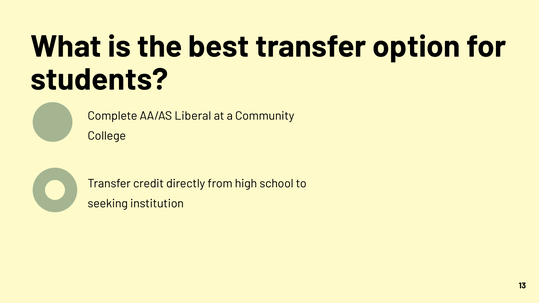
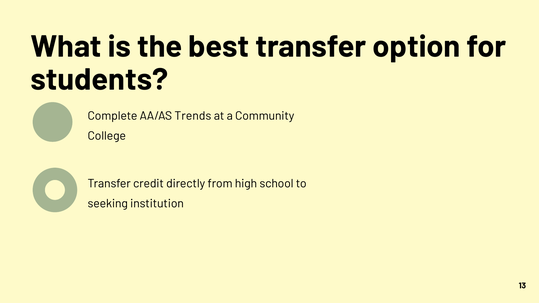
Liberal: Liberal -> Trends
